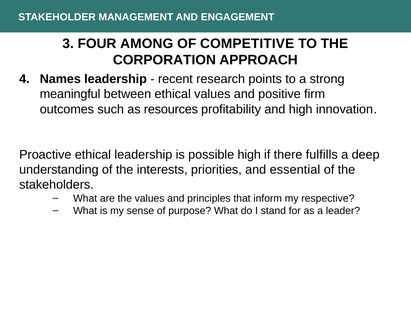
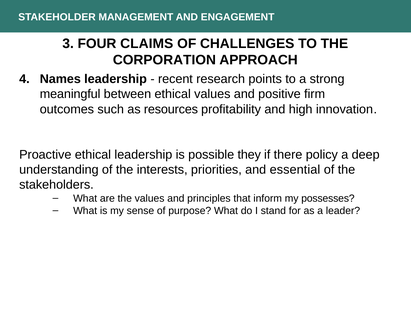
AMONG: AMONG -> CLAIMS
COMPETITIVE: COMPETITIVE -> CHALLENGES
possible high: high -> they
fulfills: fulfills -> policy
respective: respective -> possesses
